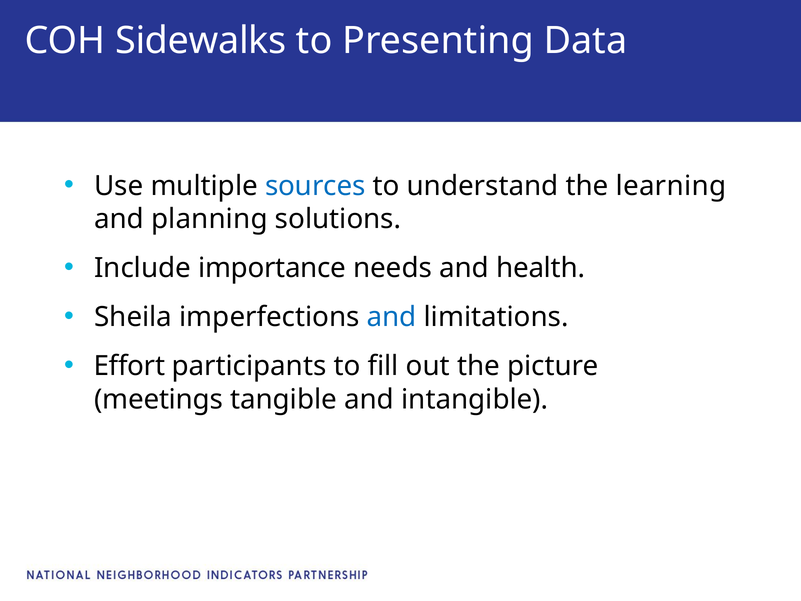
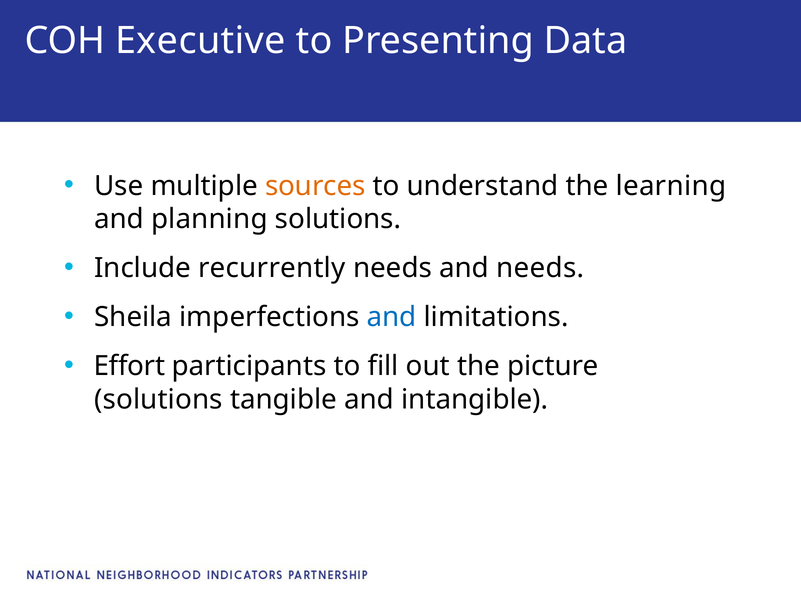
Sidewalks: Sidewalks -> Executive
sources colour: blue -> orange
importance: importance -> recurrently
and health: health -> needs
meetings at (159, 399): meetings -> solutions
